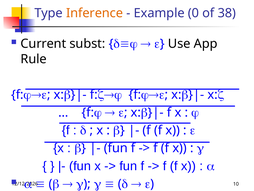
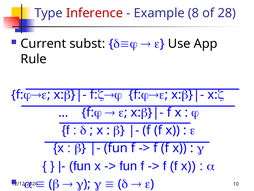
Inference colour: orange -> red
0: 0 -> 8
38: 38 -> 28
